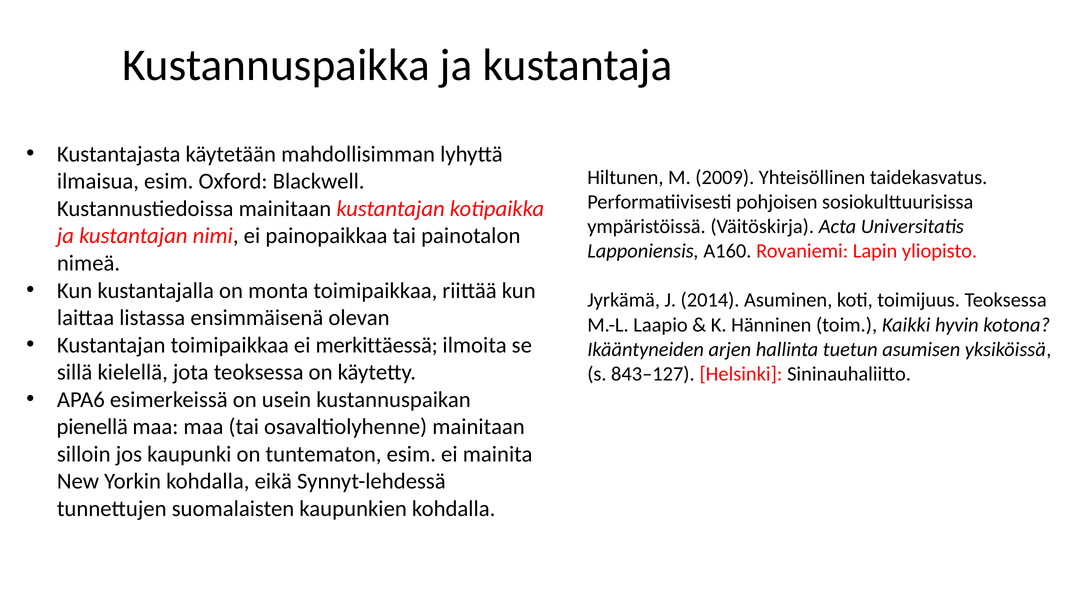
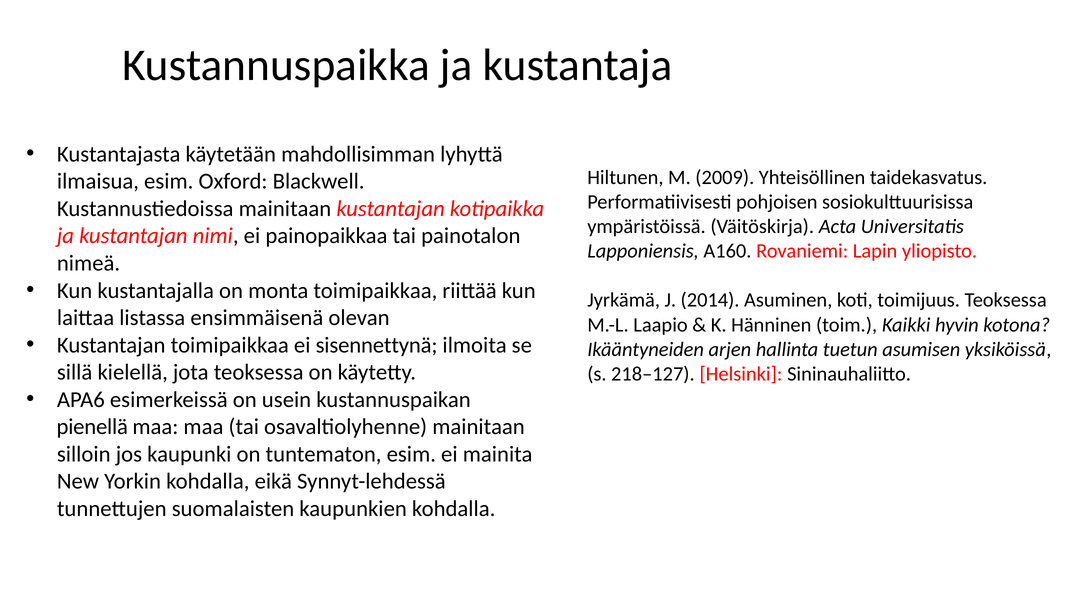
merkittäessä: merkittäessä -> sisennettynä
843–127: 843–127 -> 218–127
